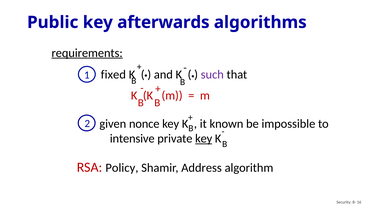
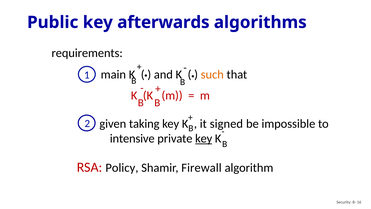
requirements underline: present -> none
fixed: fixed -> main
such colour: purple -> orange
nonce: nonce -> taking
known: known -> signed
Address: Address -> Firewall
